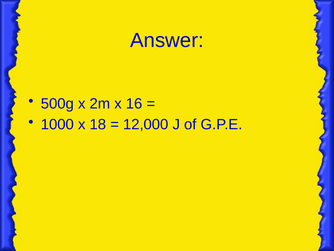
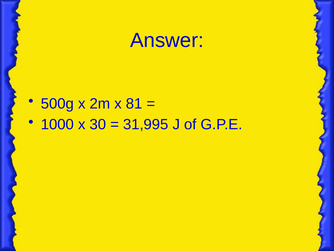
16: 16 -> 81
18: 18 -> 30
12,000: 12,000 -> 31,995
